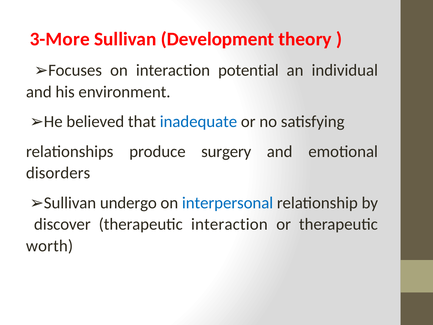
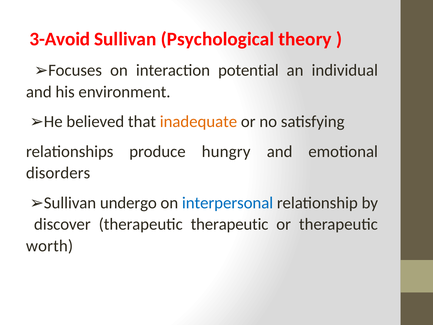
3-More: 3-More -> 3-Avoid
Development: Development -> Psychological
inadequate colour: blue -> orange
surgery: surgery -> hungry
therapeutic interaction: interaction -> therapeutic
